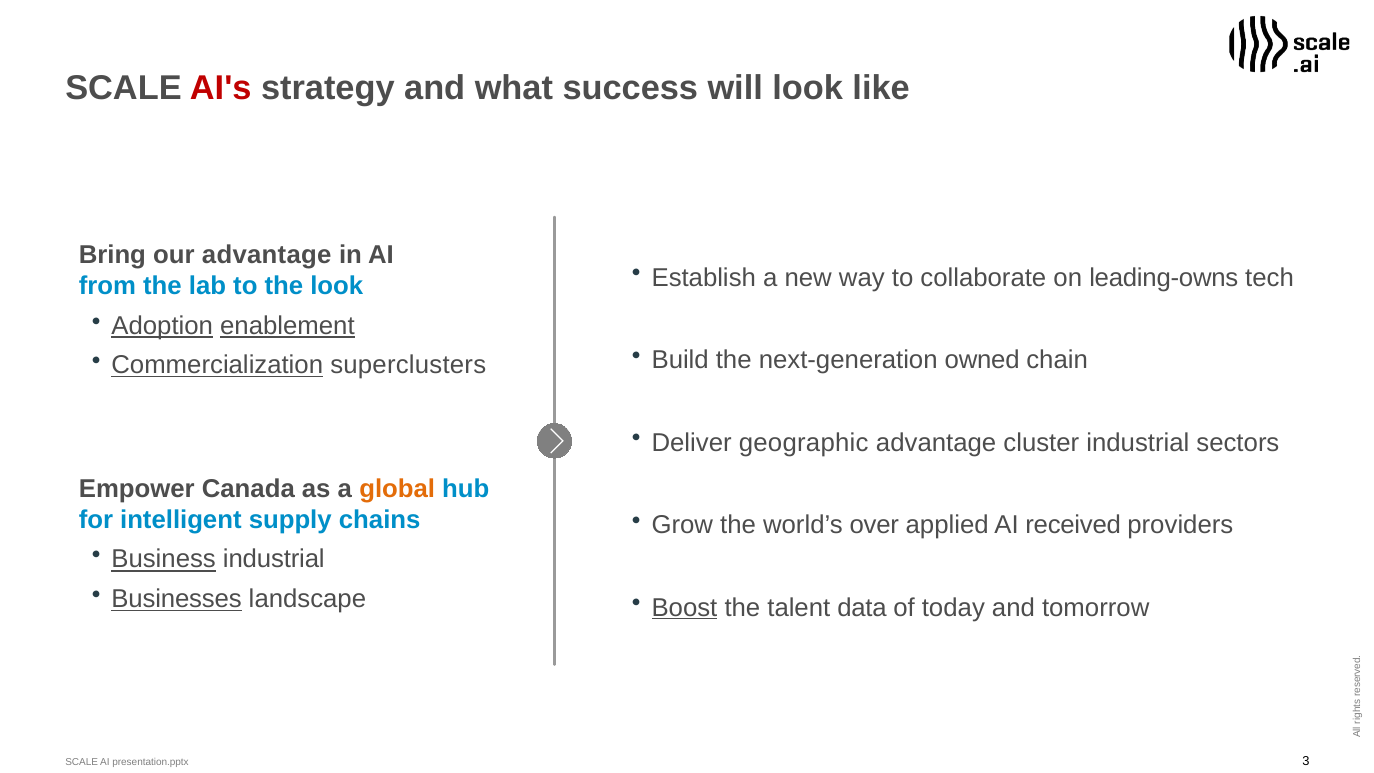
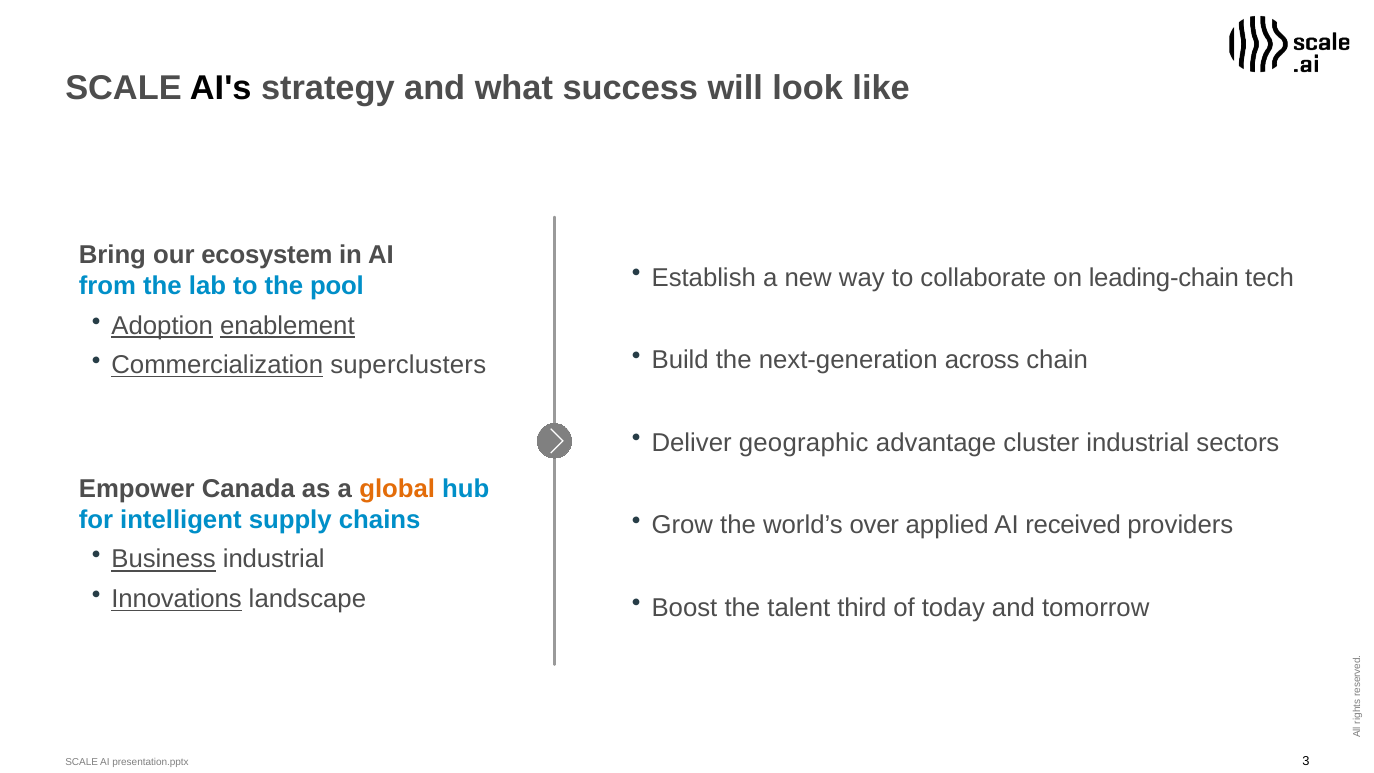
AI's colour: red -> black
our advantage: advantage -> ecosystem
leading-owns: leading-owns -> leading-chain
the look: look -> pool
owned: owned -> across
Businesses: Businesses -> Innovations
Boost underline: present -> none
data: data -> third
